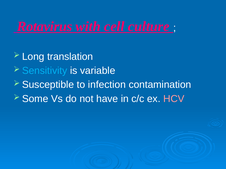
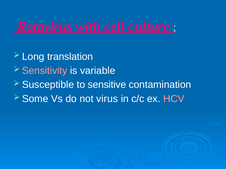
Sensitivity colour: light blue -> pink
infection: infection -> sensitive
have: have -> virus
